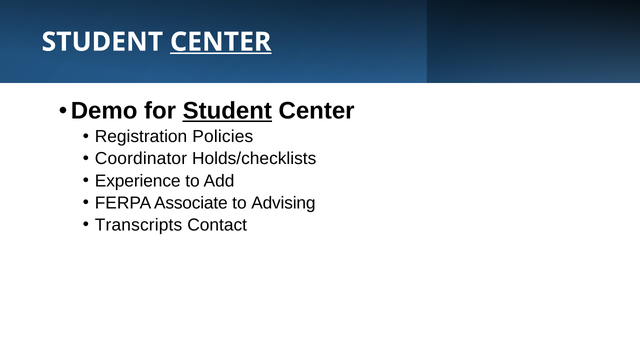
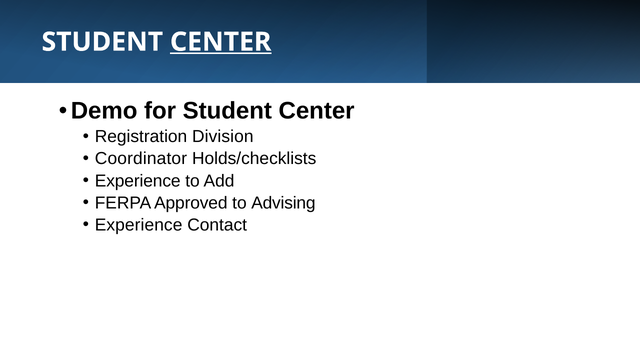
Student at (227, 111) underline: present -> none
Policies: Policies -> Division
Associate: Associate -> Approved
Transcripts at (139, 225): Transcripts -> Experience
